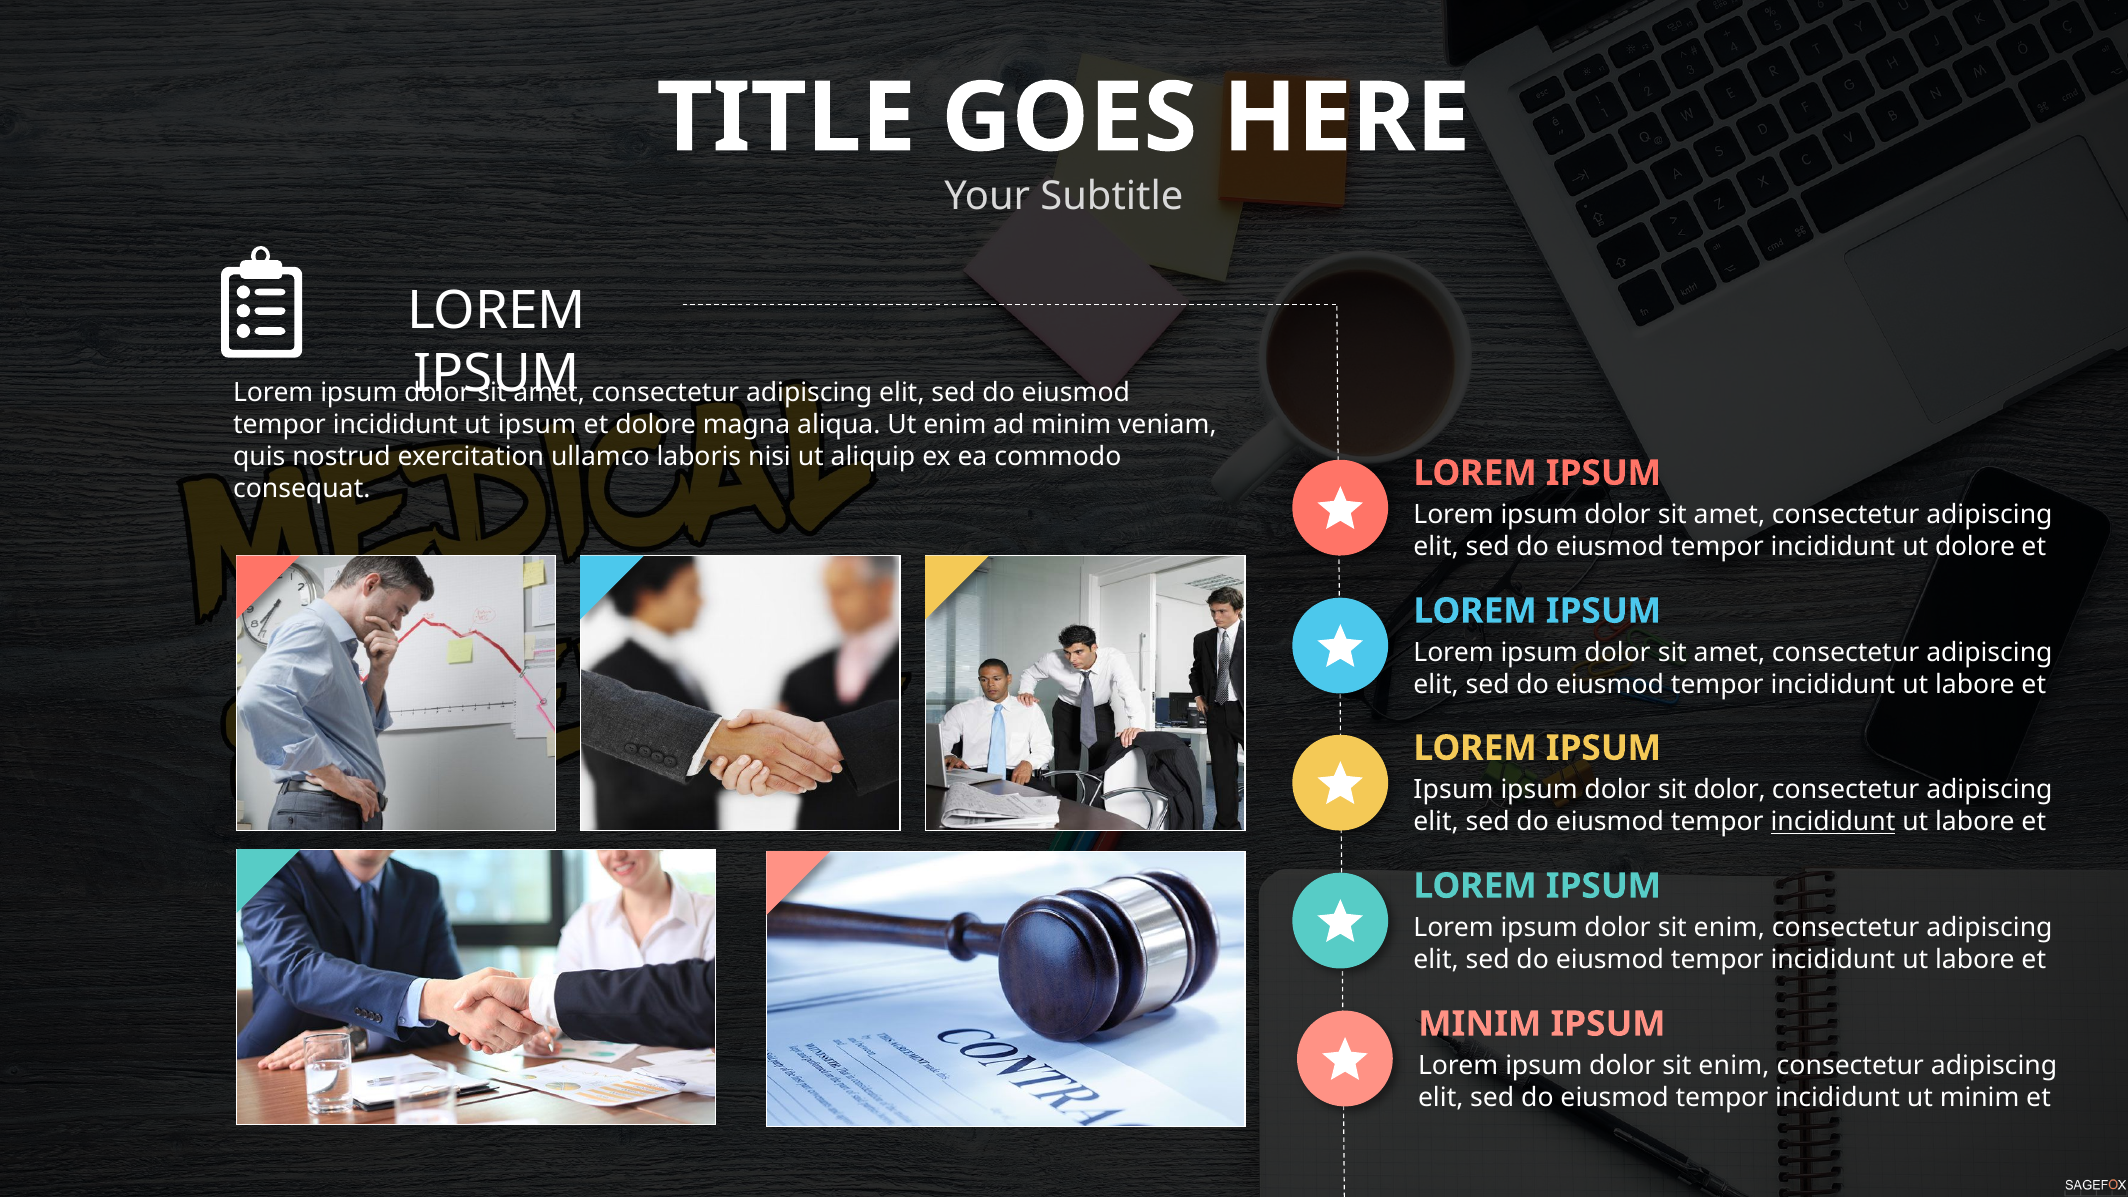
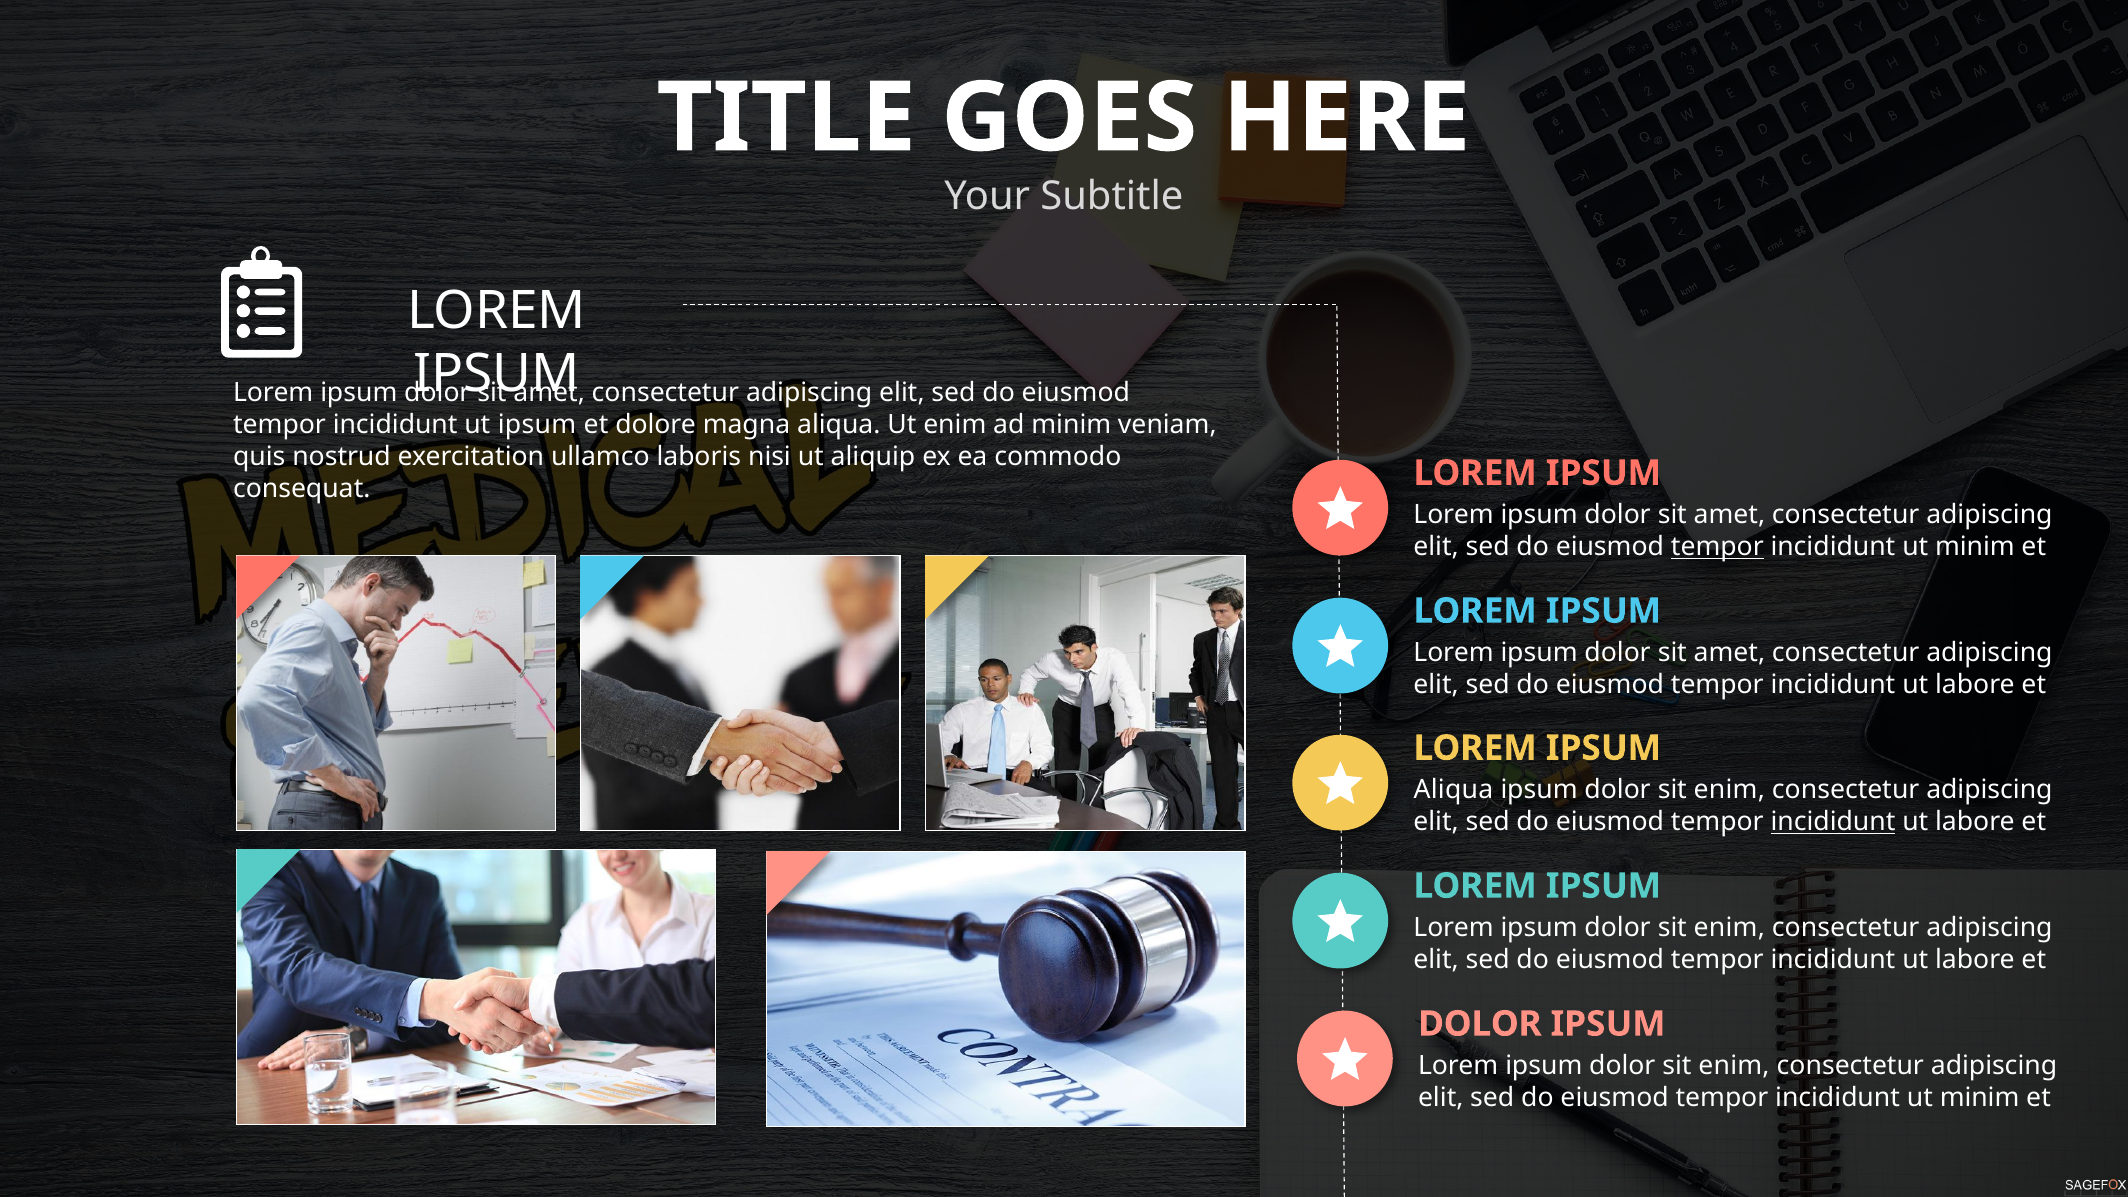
tempor at (1717, 547) underline: none -> present
dolore at (1975, 547): dolore -> minim
Ipsum at (1453, 790): Ipsum -> Aliqua
dolor at (1730, 790): dolor -> enim
MINIM at (1480, 1024): MINIM -> DOLOR
